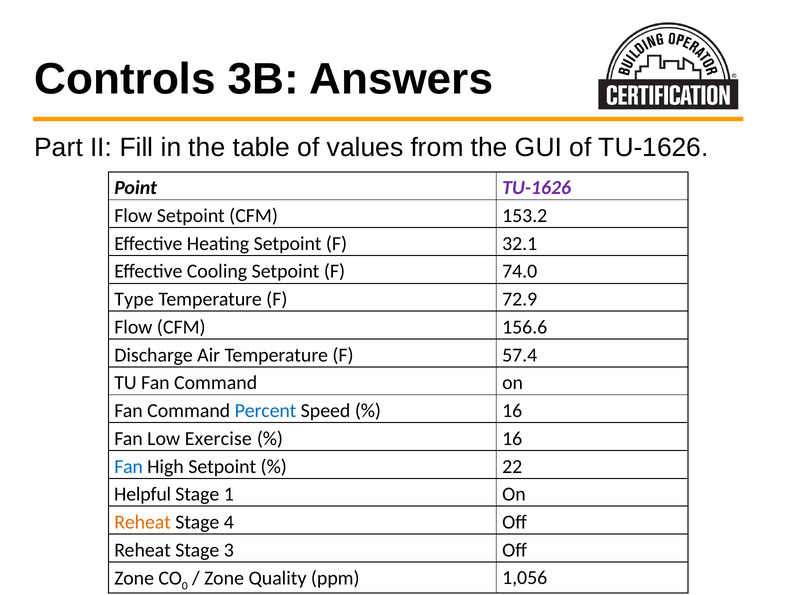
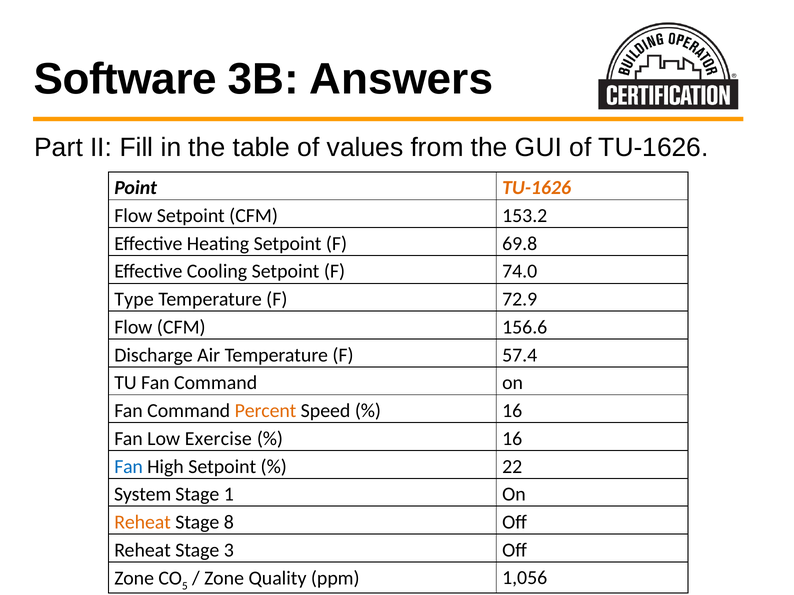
Controls: Controls -> Software
TU-1626 at (537, 188) colour: purple -> orange
32.1: 32.1 -> 69.8
Percent colour: blue -> orange
Helpful: Helpful -> System
4: 4 -> 8
0: 0 -> 5
